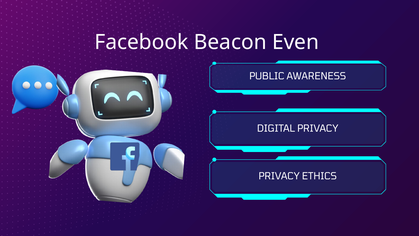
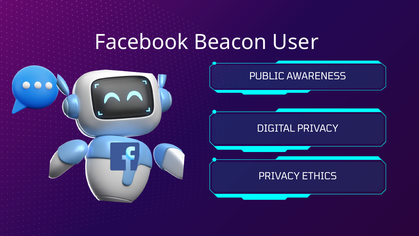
Even: Even -> User
